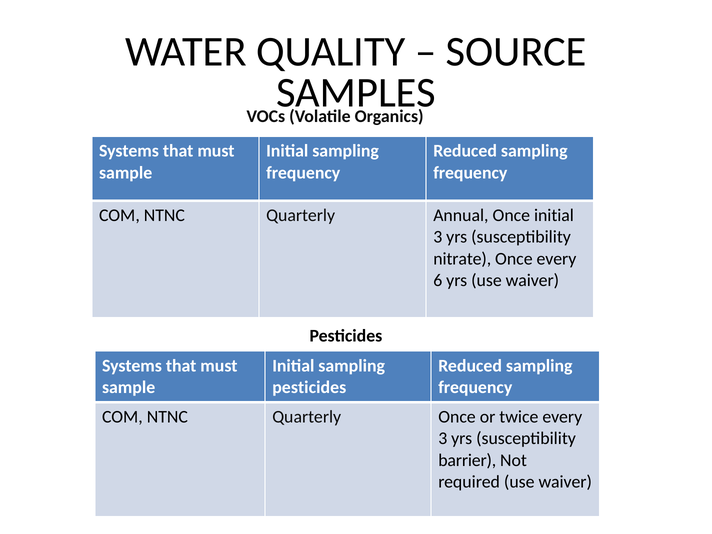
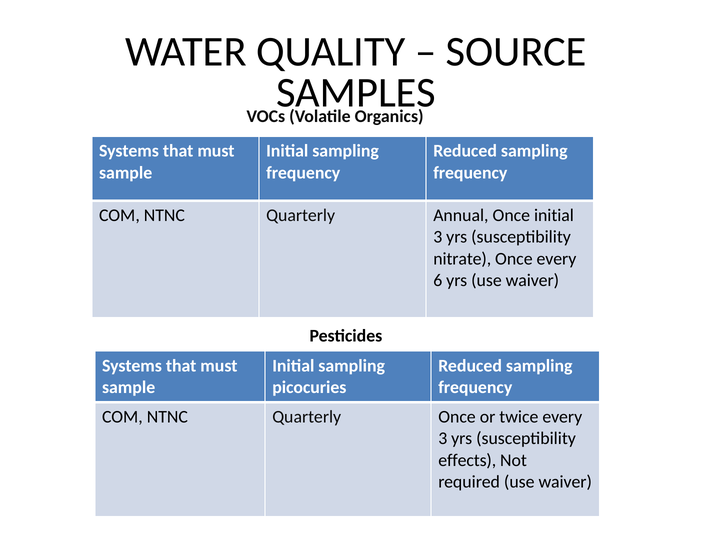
pesticides at (309, 388): pesticides -> picocuries
barrier: barrier -> effects
